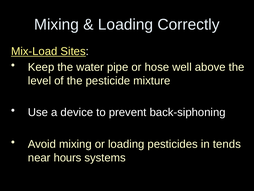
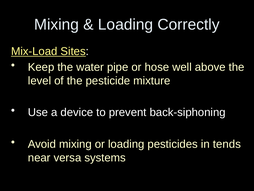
hours: hours -> versa
